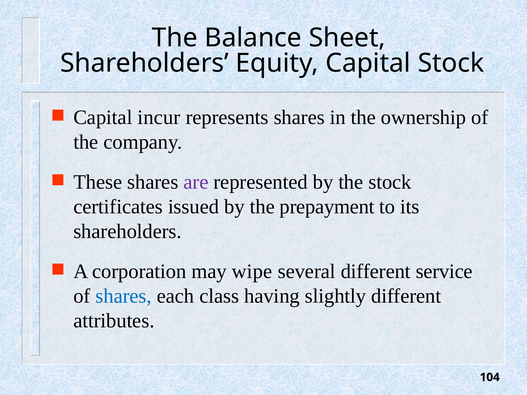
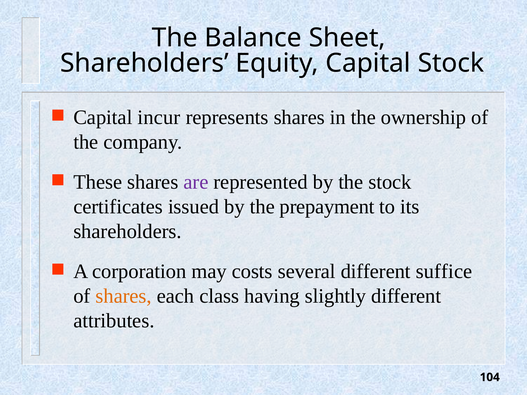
wipe: wipe -> costs
service: service -> suffice
shares at (124, 296) colour: blue -> orange
